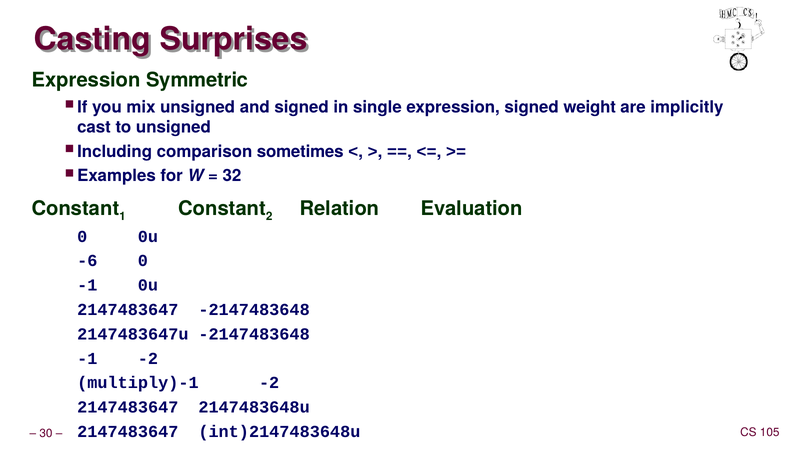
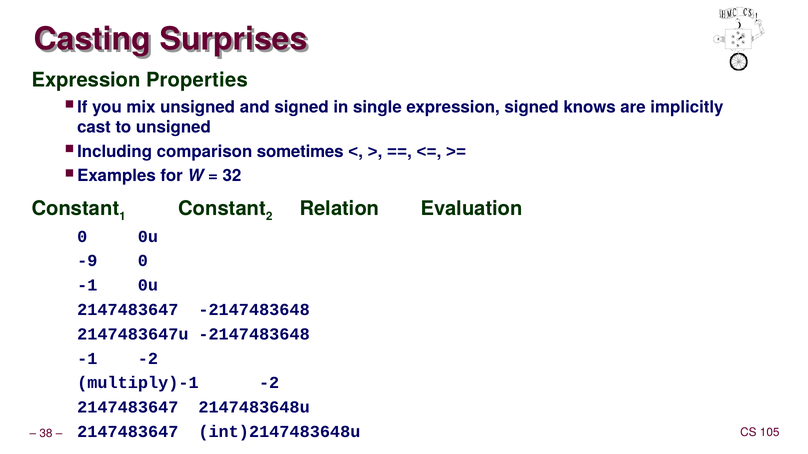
Symmetric: Symmetric -> Properties
weight: weight -> knows
-6: -6 -> -9
30: 30 -> 38
